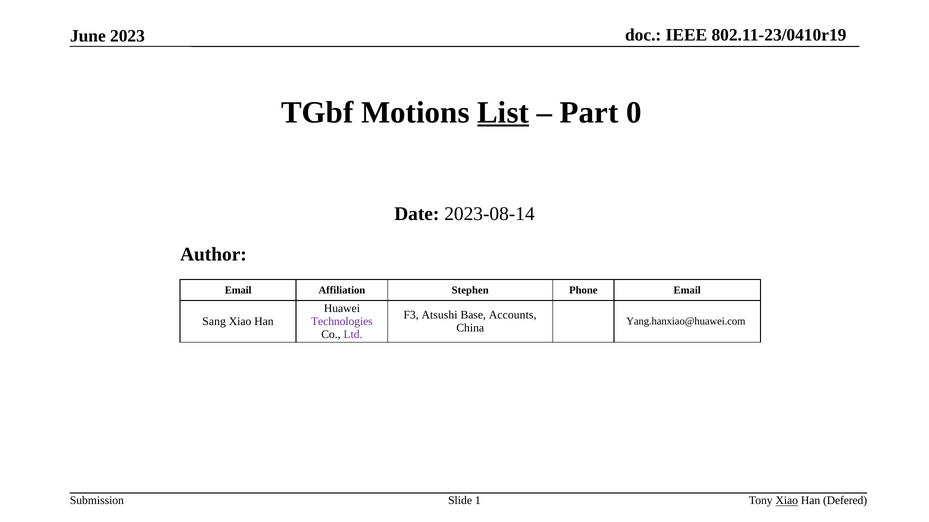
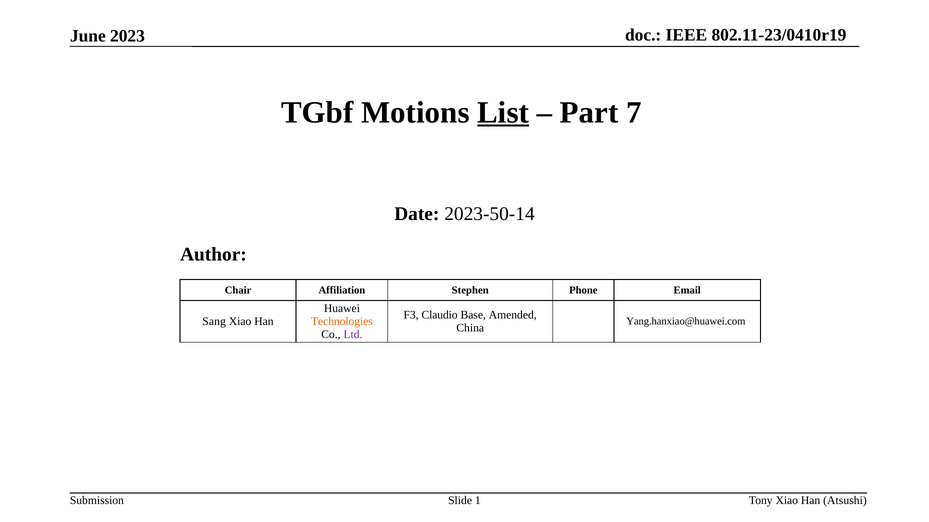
0: 0 -> 7
2023-08-14: 2023-08-14 -> 2023-50-14
Email at (238, 290): Email -> Chair
Atsushi: Atsushi -> Claudio
Accounts: Accounts -> Amended
Technologies colour: purple -> orange
Xiao at (787, 501) underline: present -> none
Defered: Defered -> Atsushi
